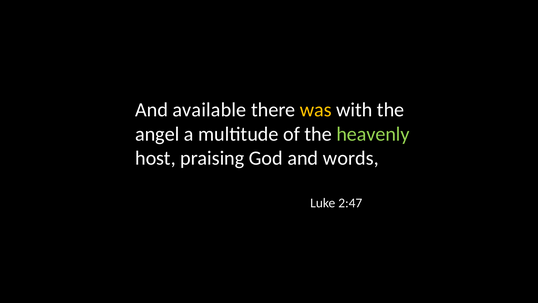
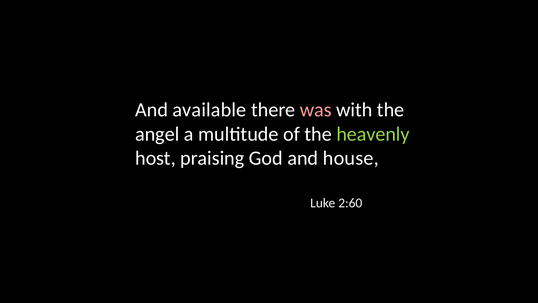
was colour: yellow -> pink
words: words -> house
2:47: 2:47 -> 2:60
